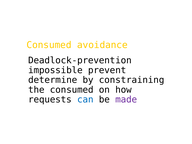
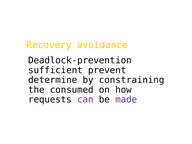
Consumed at (49, 45): Consumed -> Recovery
impossible: impossible -> sufficient
can colour: blue -> purple
